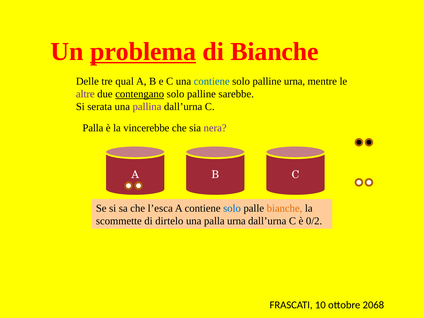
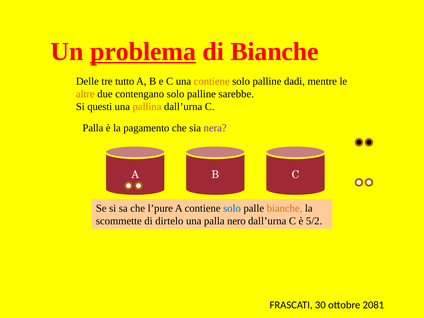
qual: qual -> tutto
contiene at (212, 81) colour: blue -> orange
palline urna: urna -> dadi
altre colour: purple -> orange
contengano underline: present -> none
serata: serata -> questi
pallina colour: purple -> orange
vincerebbe: vincerebbe -> pagamento
l’esca: l’esca -> l’pure
palla urna: urna -> nero
0/2: 0/2 -> 5/2
10: 10 -> 30
2068: 2068 -> 2081
